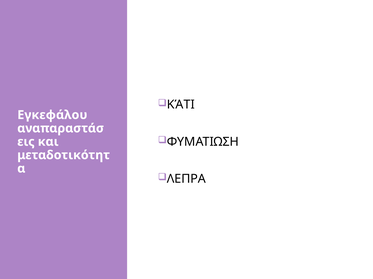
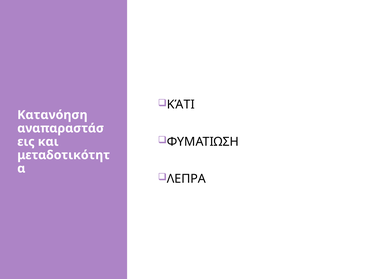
Εγκεφάλου: Εγκεφάλου -> Κατανόηση
